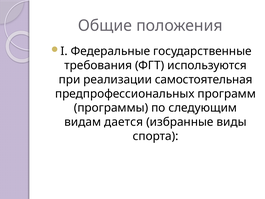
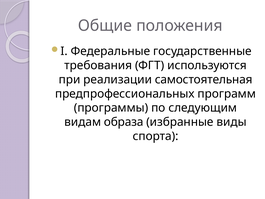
дается: дается -> образа
